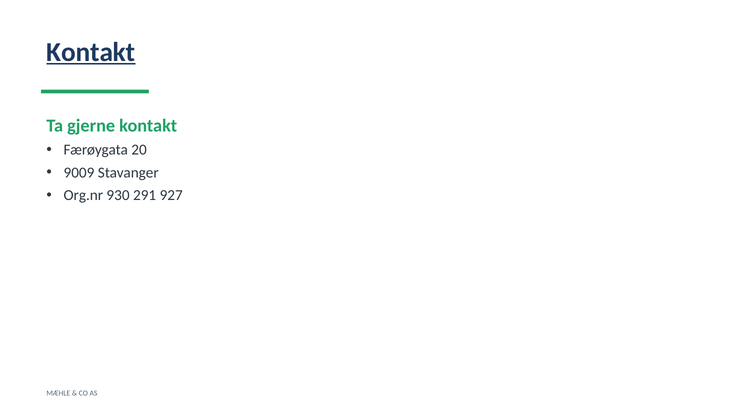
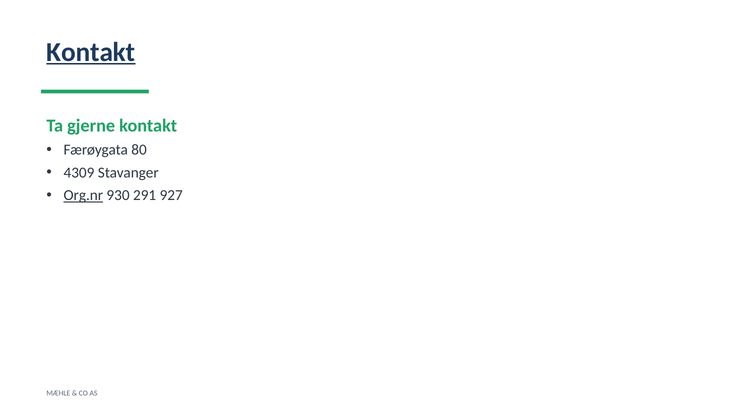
20: 20 -> 80
9009: 9009 -> 4309
Org.nr underline: none -> present
